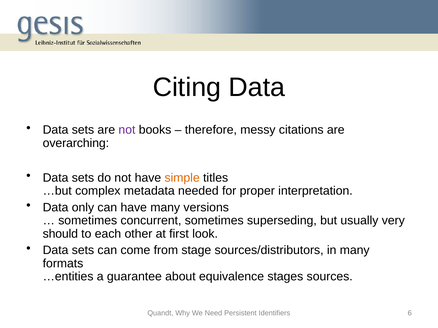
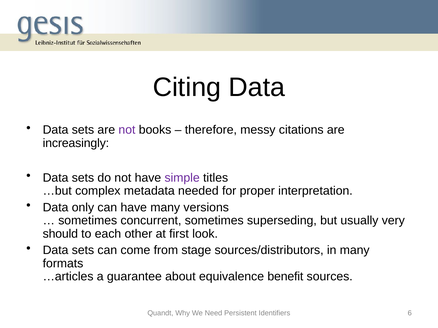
overarching: overarching -> increasingly
simple colour: orange -> purple
…entities: …entities -> …articles
stages: stages -> benefit
